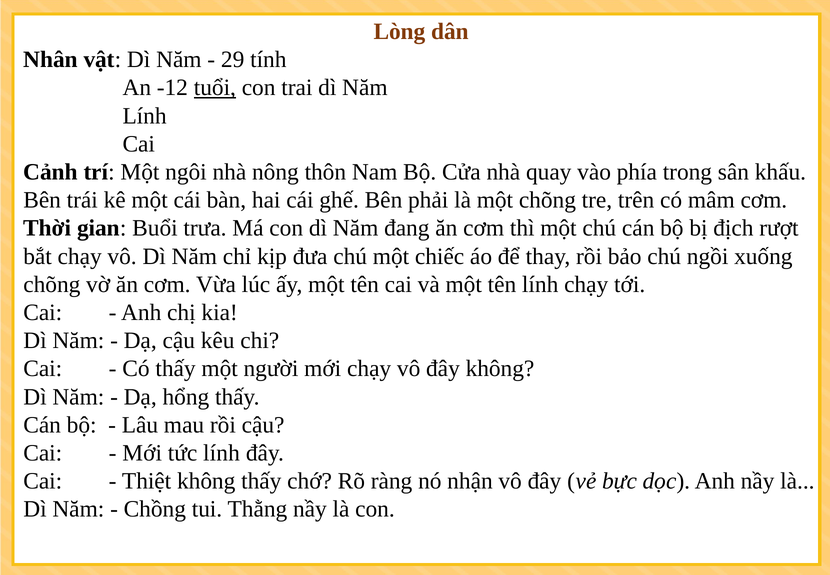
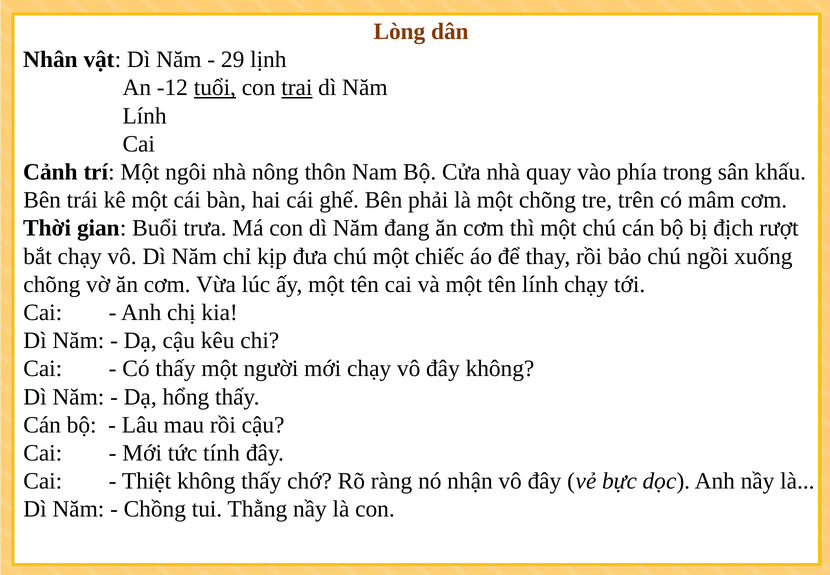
tính: tính -> lịnh
trai underline: none -> present
tức lính: lính -> tính
